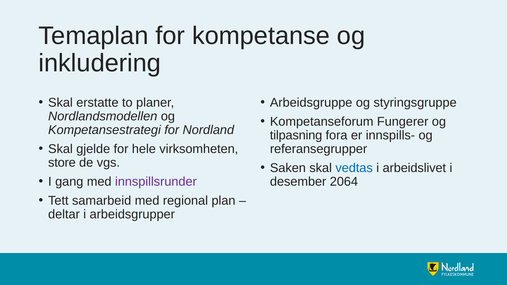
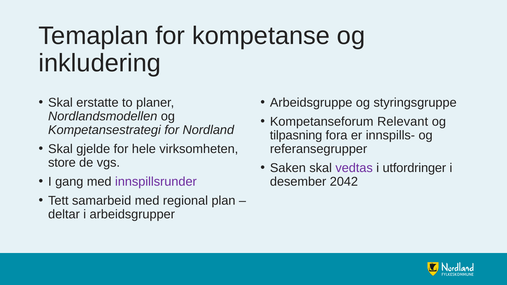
Fungerer: Fungerer -> Relevant
vedtas colour: blue -> purple
arbeidslivet: arbeidslivet -> utfordringer
2064: 2064 -> 2042
